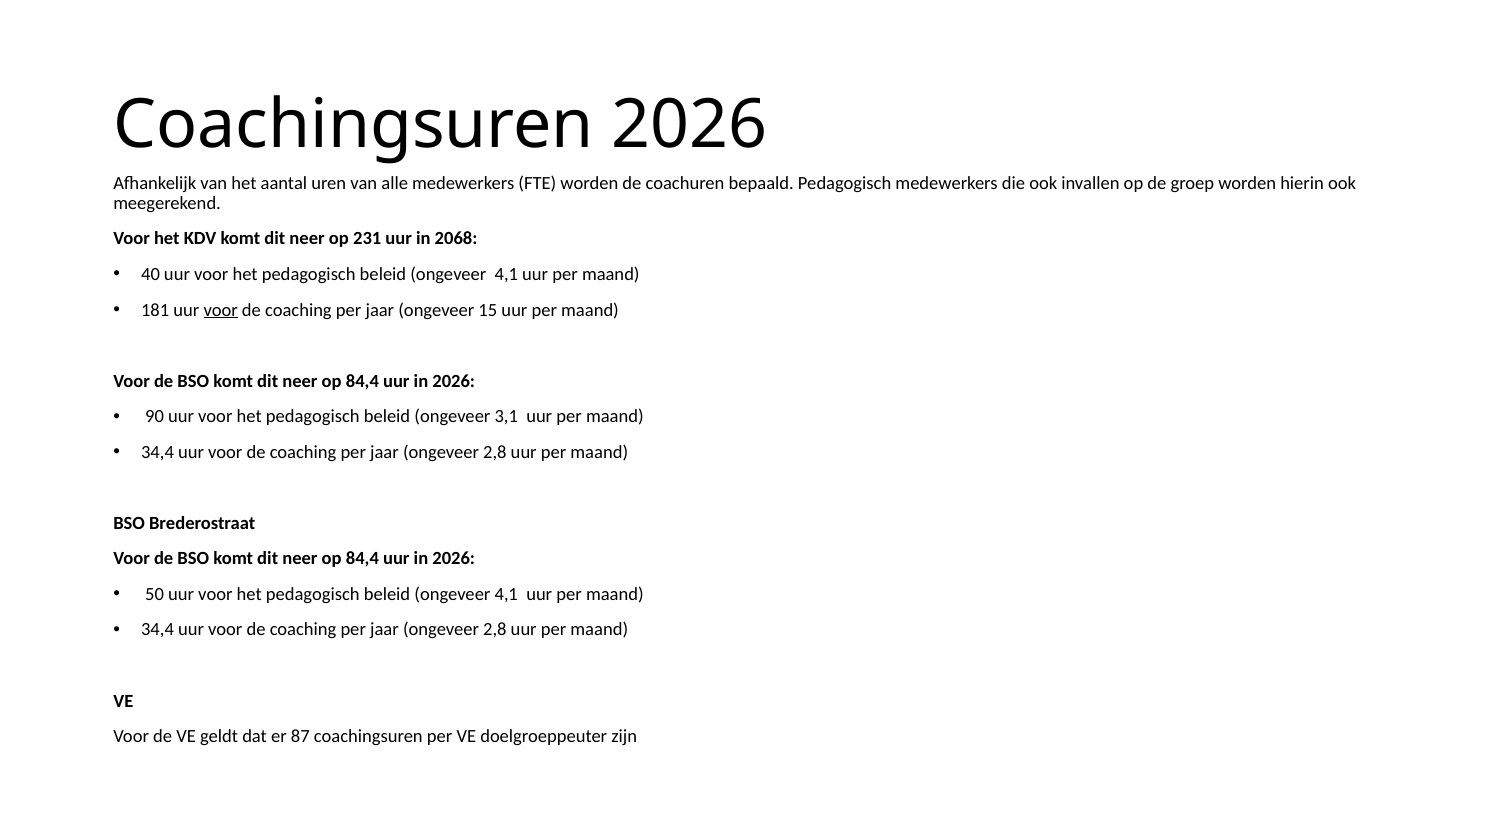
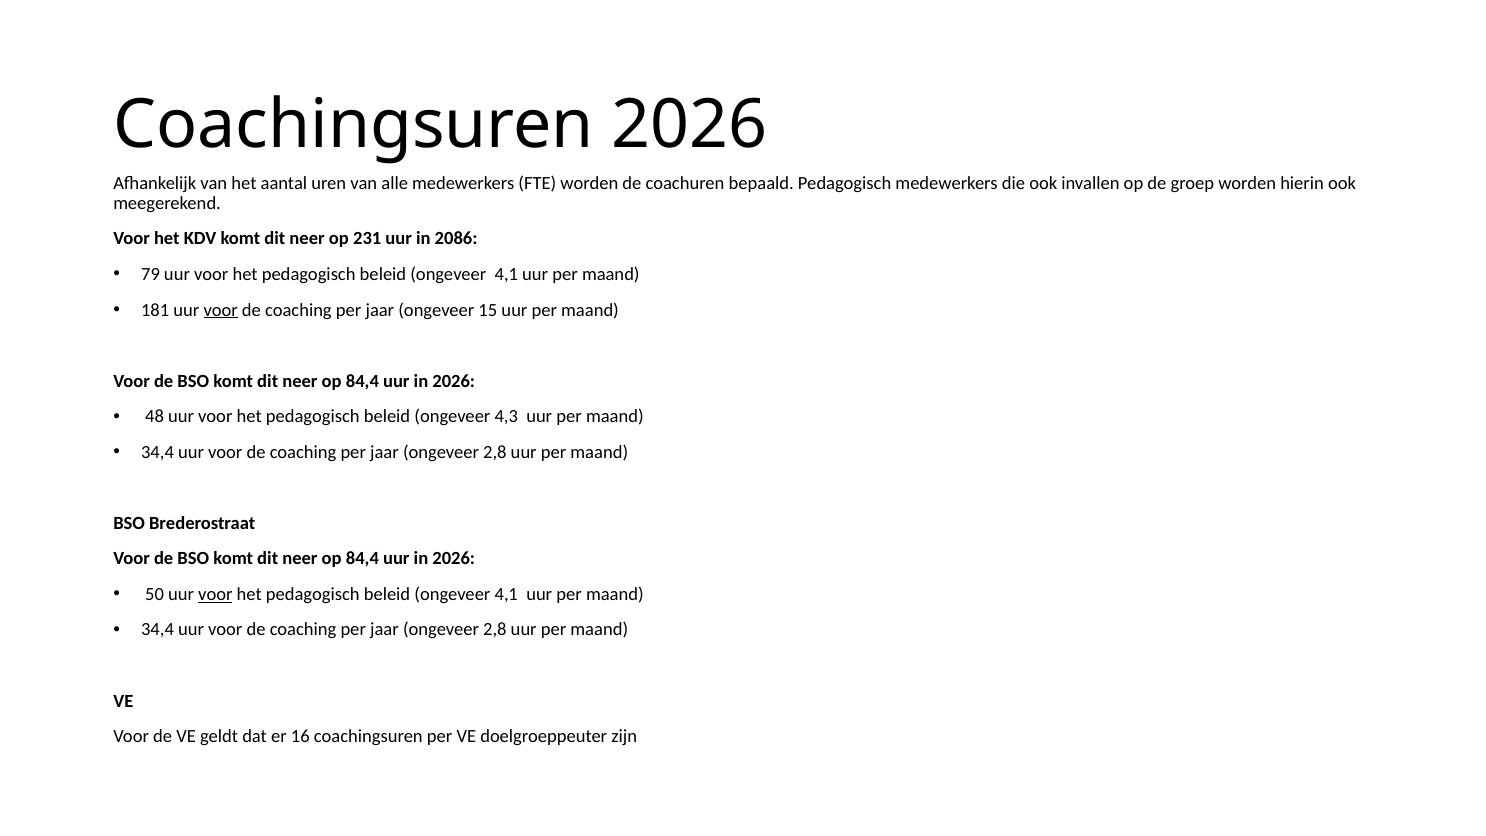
2068: 2068 -> 2086
40: 40 -> 79
90: 90 -> 48
3,1: 3,1 -> 4,3
voor at (215, 594) underline: none -> present
87: 87 -> 16
